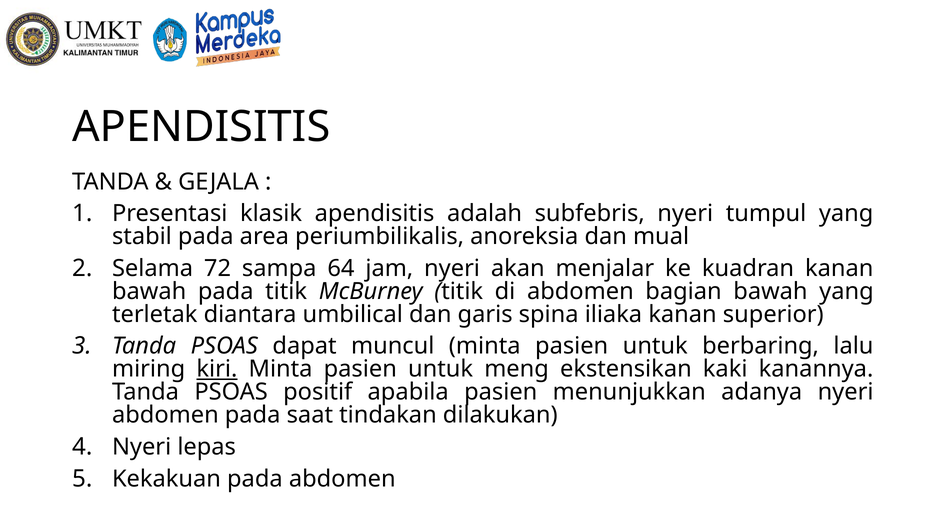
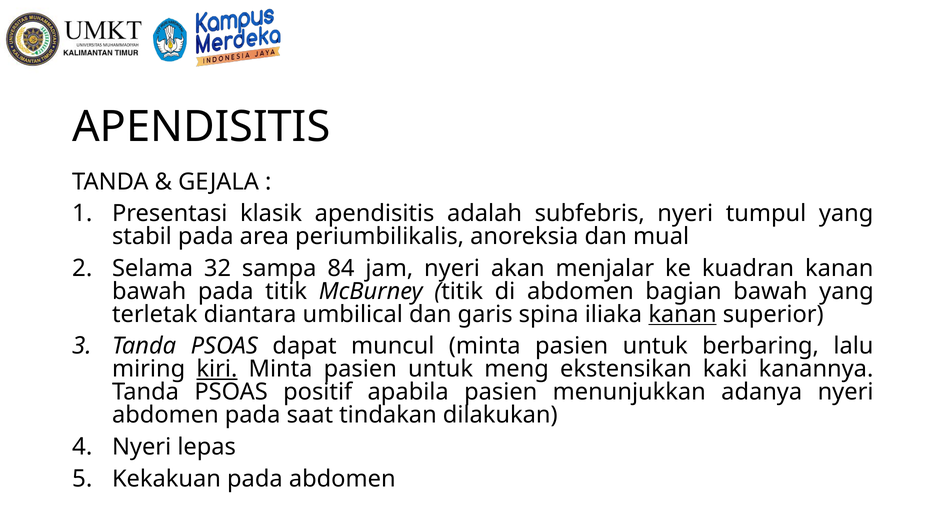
72: 72 -> 32
64: 64 -> 84
kanan at (683, 314) underline: none -> present
